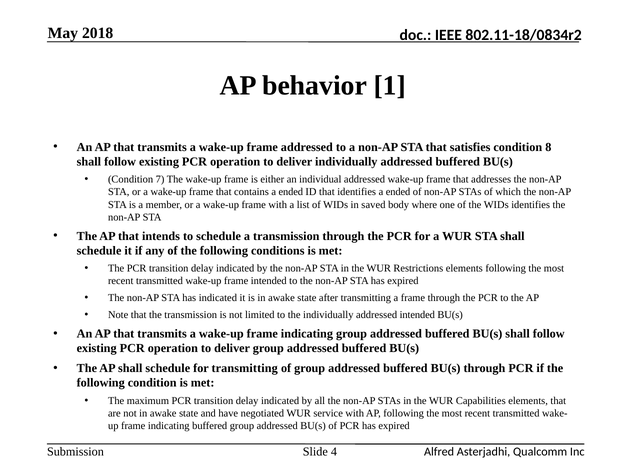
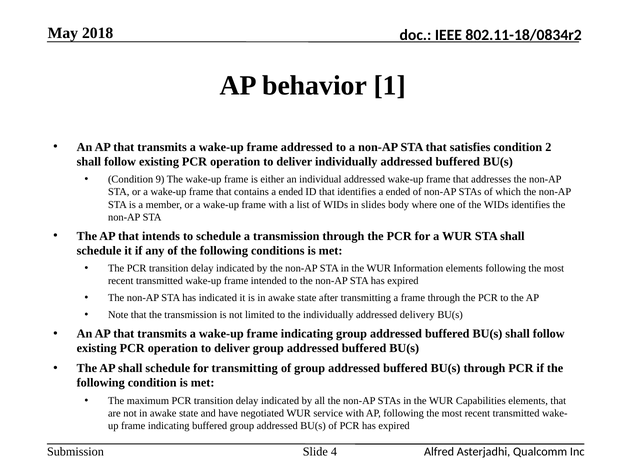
8: 8 -> 2
7: 7 -> 9
saved: saved -> slides
Restrictions: Restrictions -> Information
addressed intended: intended -> delivery
